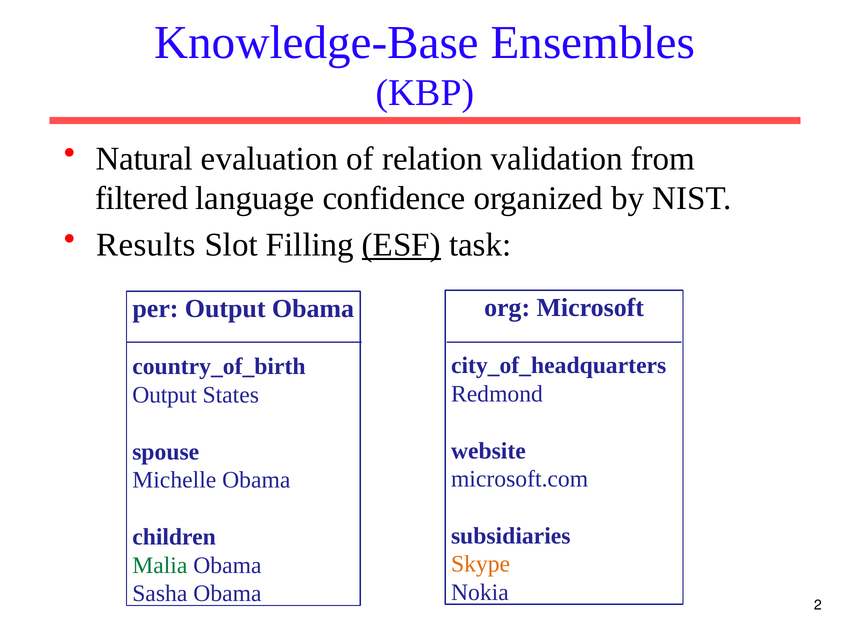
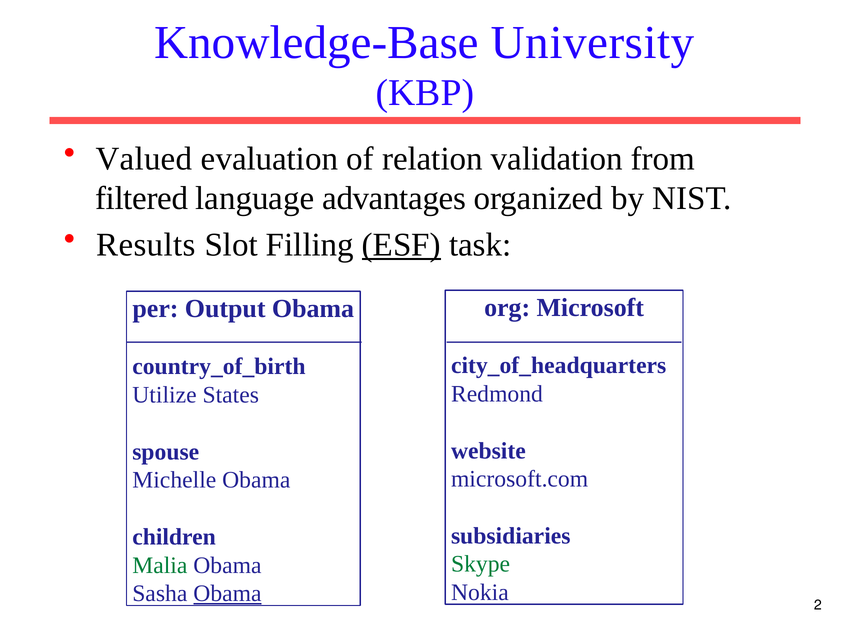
Ensembles: Ensembles -> University
Natural: Natural -> Valued
confidence: confidence -> advantages
Output at (165, 395): Output -> Utilize
Skype colour: orange -> green
Obama at (227, 593) underline: none -> present
